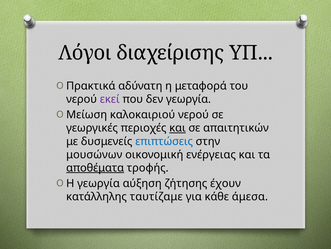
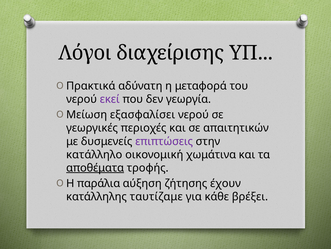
καλοκαιριού: καλοκαιριού -> εξασφαλίσει
και at (177, 128) underline: present -> none
επιπτώσεις colour: blue -> purple
μουσώνων: μουσώνων -> κατάλληλο
ενέργειας: ενέργειας -> χωμάτινα
Η γεωργία: γεωργία -> παράλια
άμεσα: άμεσα -> βρέξει
